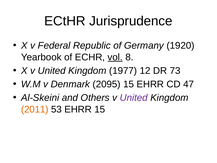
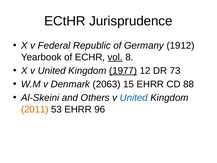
1920: 1920 -> 1912
1977 underline: none -> present
2095: 2095 -> 2063
47: 47 -> 88
United at (134, 98) colour: purple -> blue
EHRR 15: 15 -> 96
